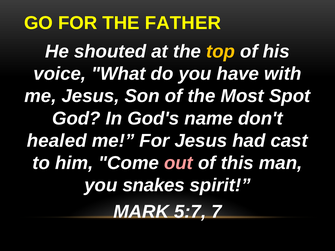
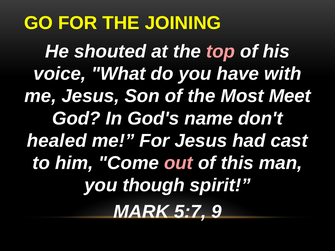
FATHER: FATHER -> JOINING
top colour: yellow -> pink
Spot: Spot -> Meet
snakes: snakes -> though
7: 7 -> 9
